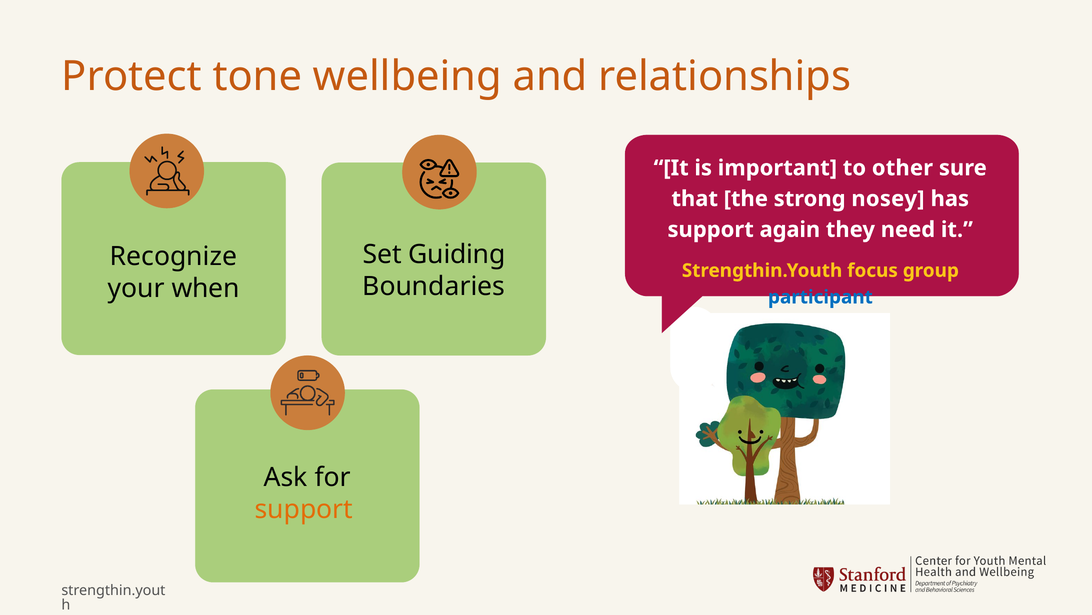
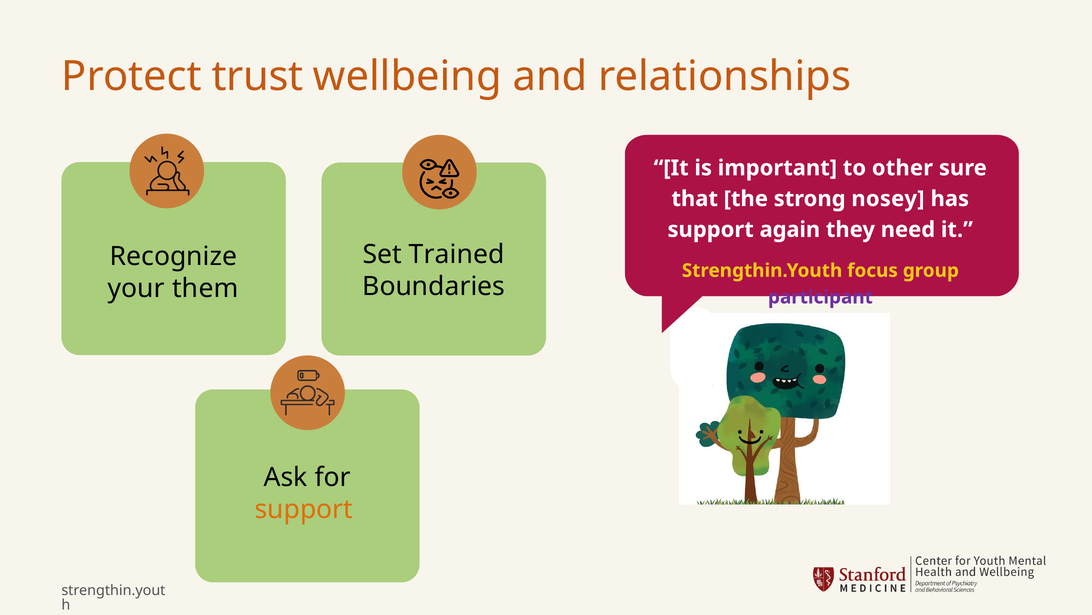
tone: tone -> trust
Guiding: Guiding -> Trained
when: when -> them
participant colour: blue -> purple
